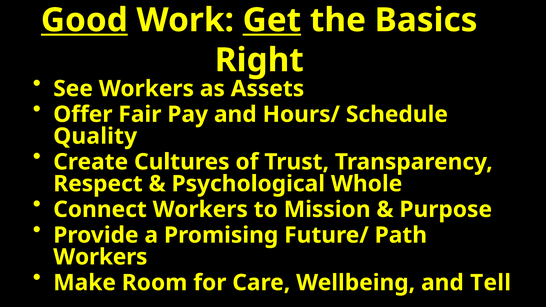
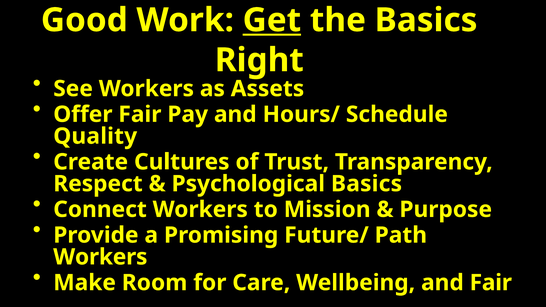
Good underline: present -> none
Psychological Whole: Whole -> Basics
and Tell: Tell -> Fair
